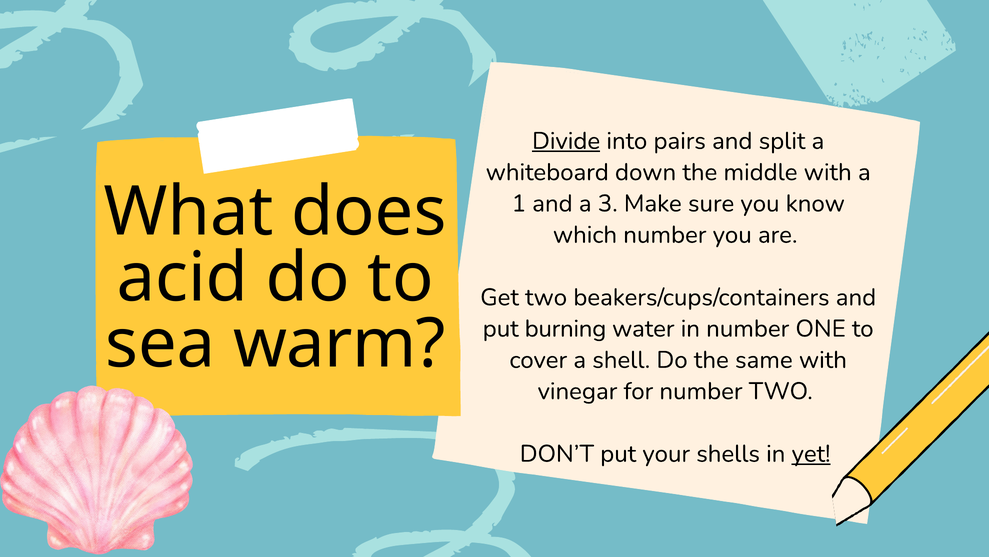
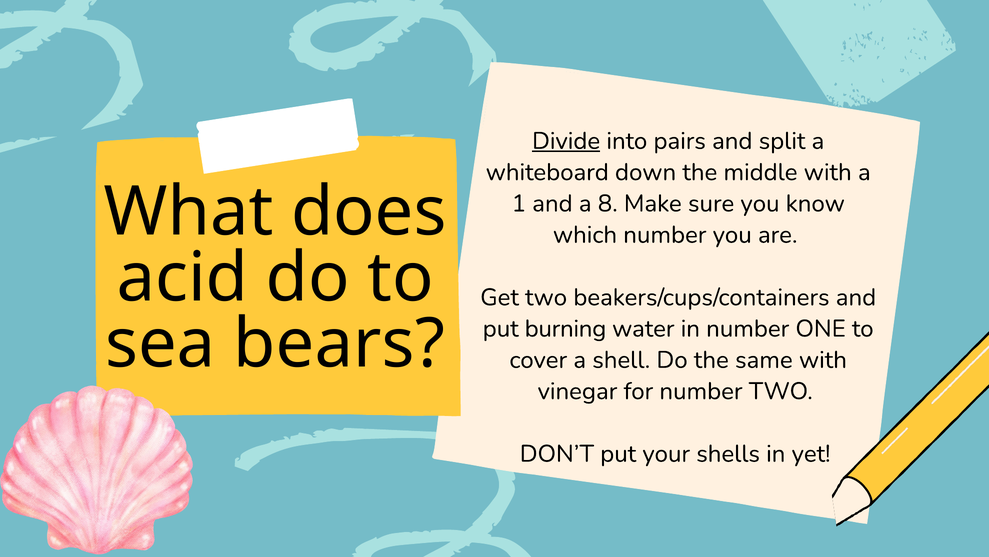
3: 3 -> 8
warm: warm -> bears
yet underline: present -> none
